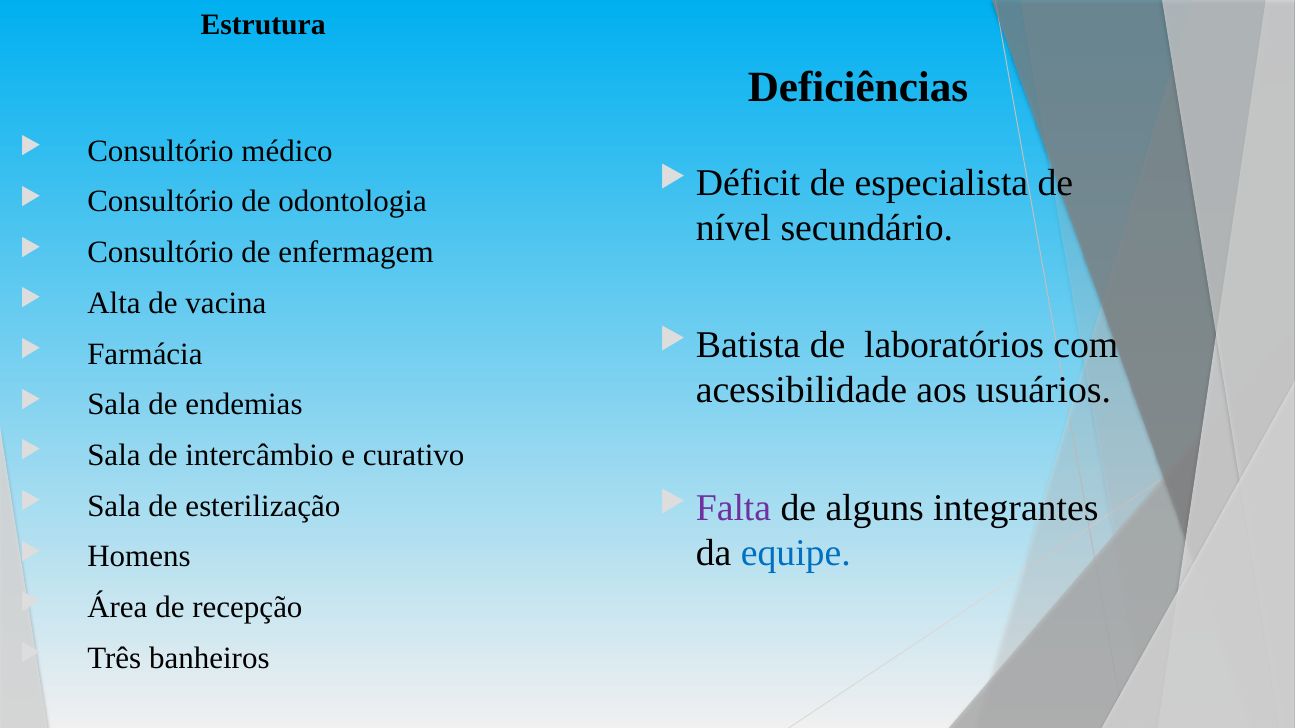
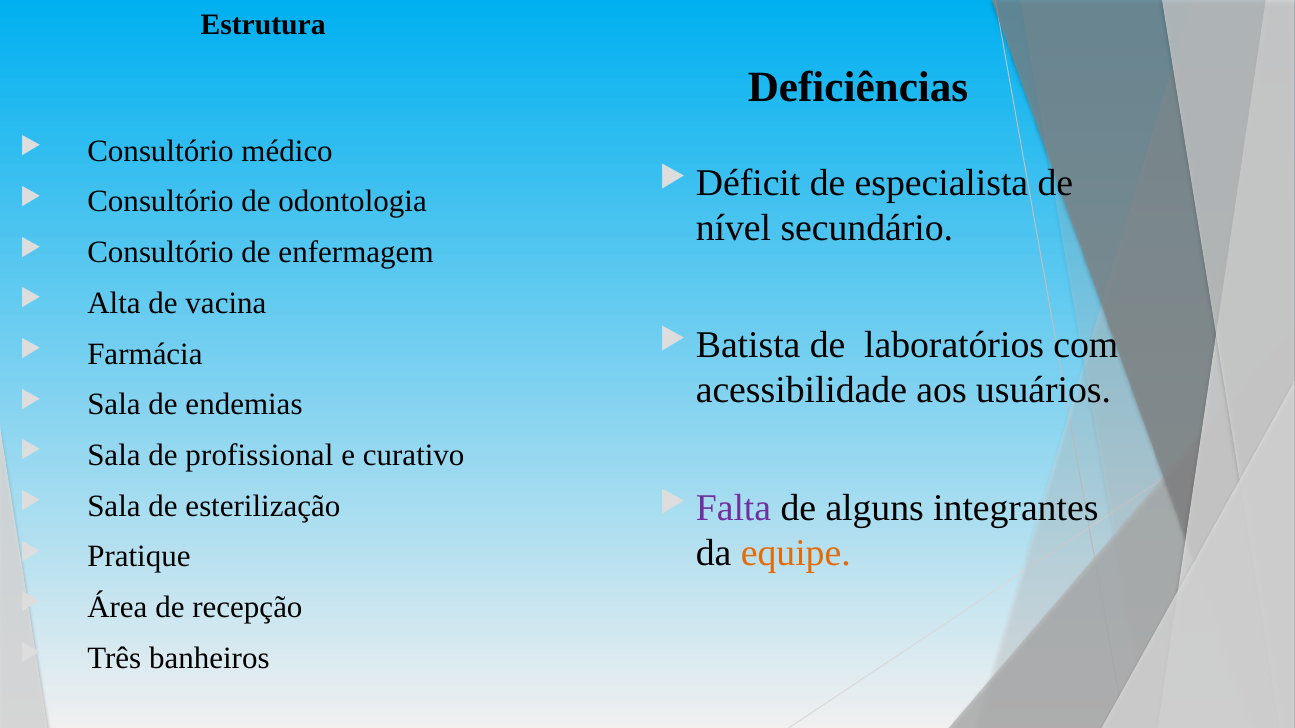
intercâmbio: intercâmbio -> profissional
equipe colour: blue -> orange
Homens: Homens -> Pratique
